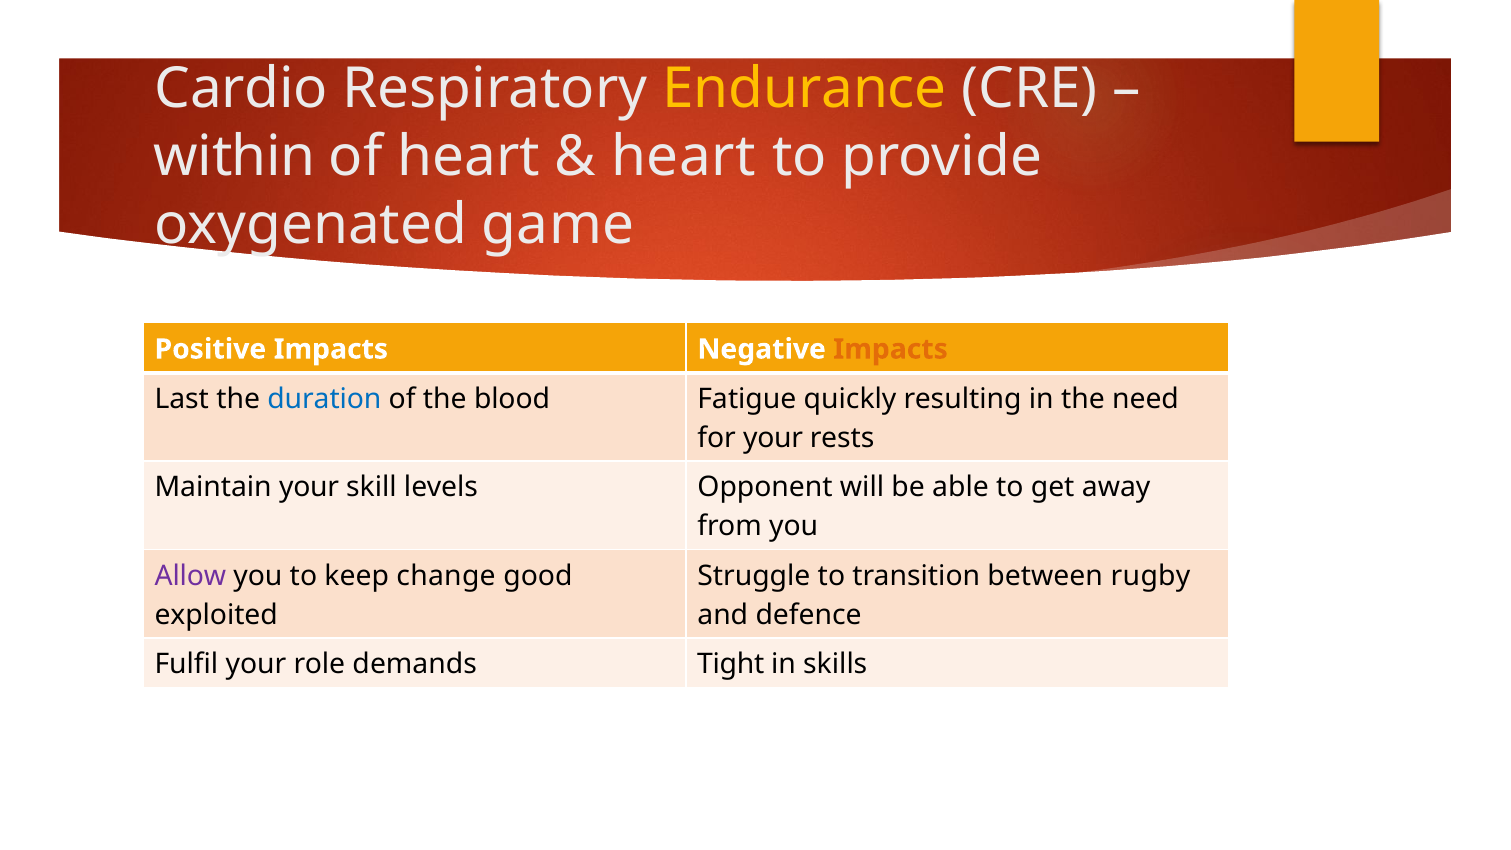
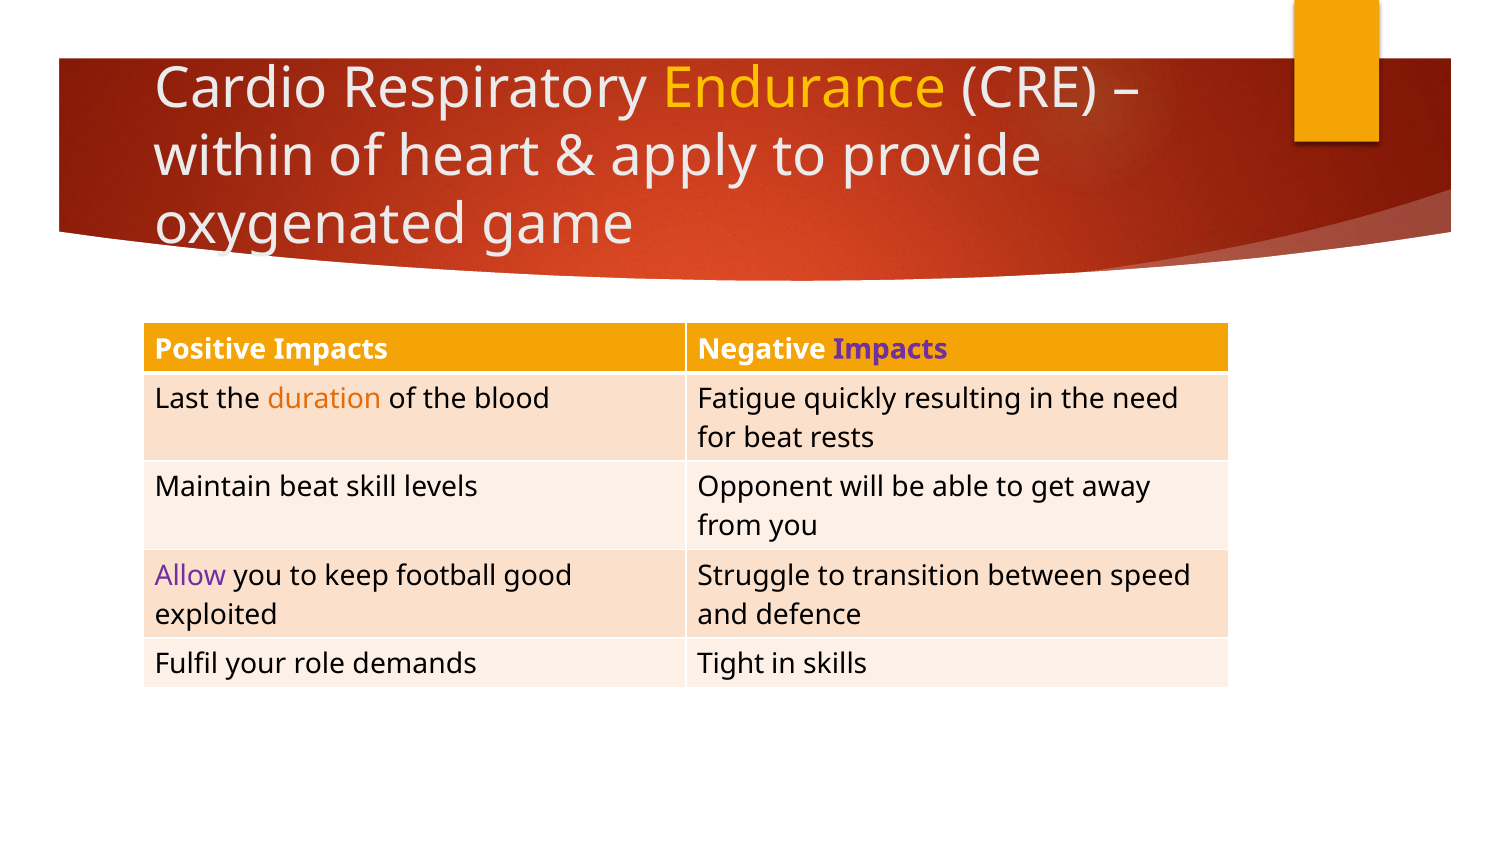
heart at (684, 157): heart -> apply
Impacts at (891, 349) colour: orange -> purple
duration colour: blue -> orange
for your: your -> beat
Maintain your: your -> beat
change: change -> football
rugby: rugby -> speed
